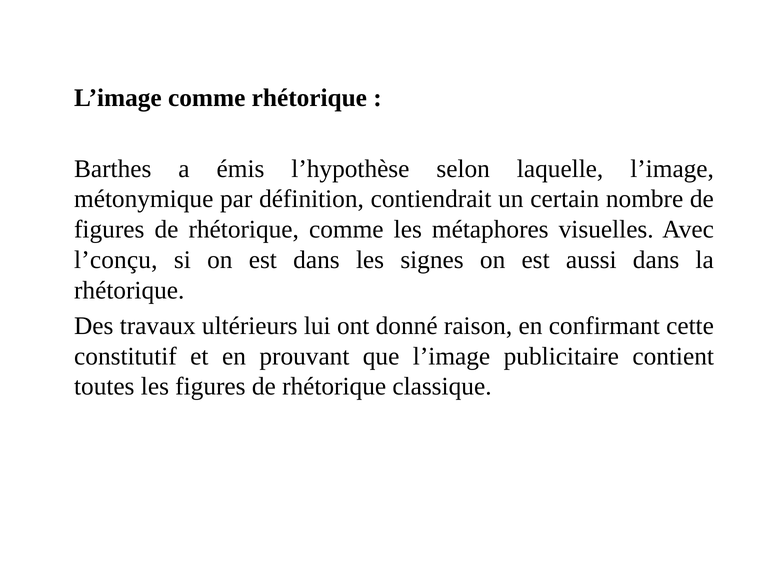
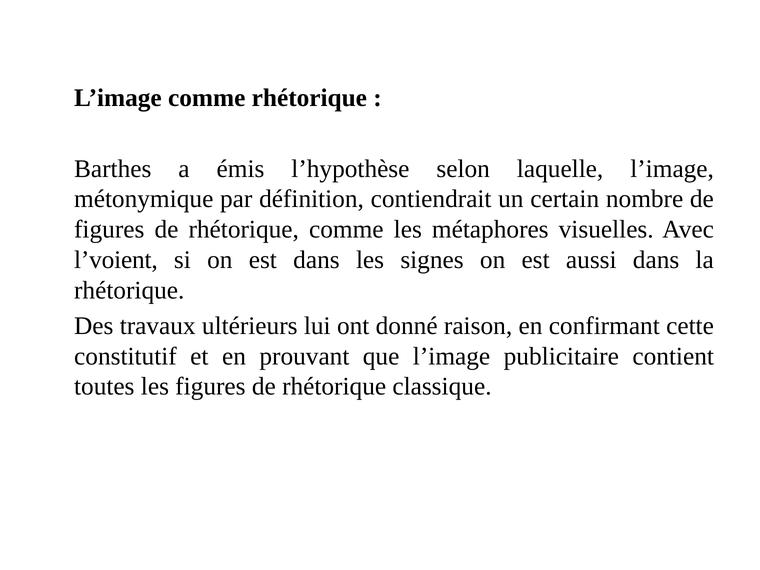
l’conçu: l’conçu -> l’voient
